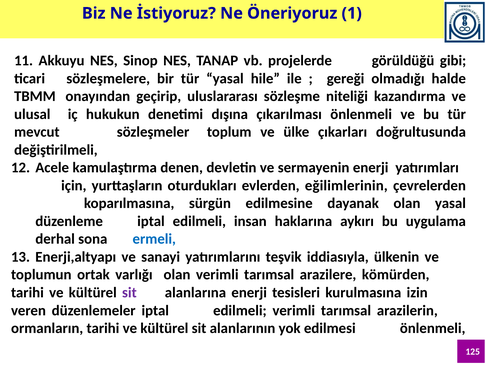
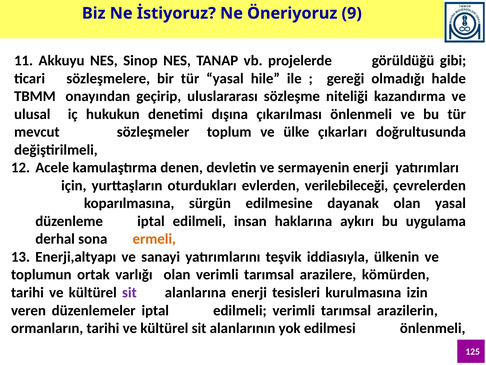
1: 1 -> 9
eğilimlerinin: eğilimlerinin -> verilebileceği
ermeli colour: blue -> orange
